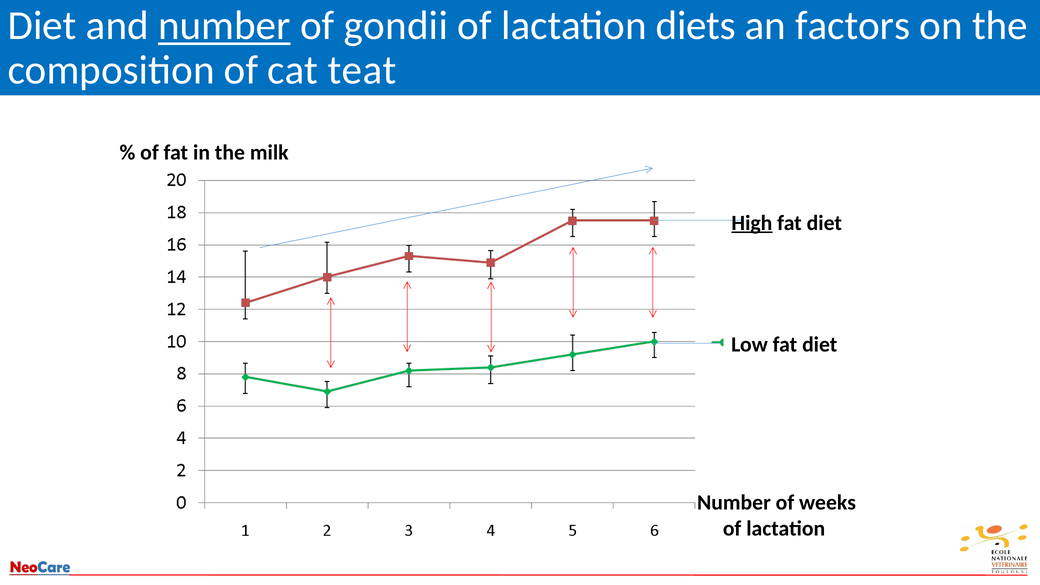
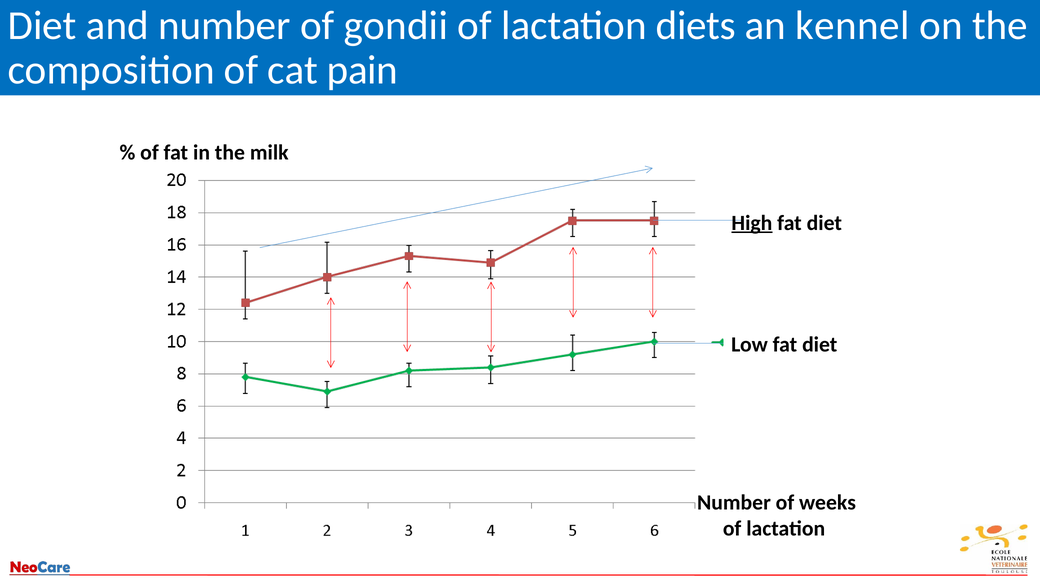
number at (224, 26) underline: present -> none
factors: factors -> kennel
teat: teat -> pain
